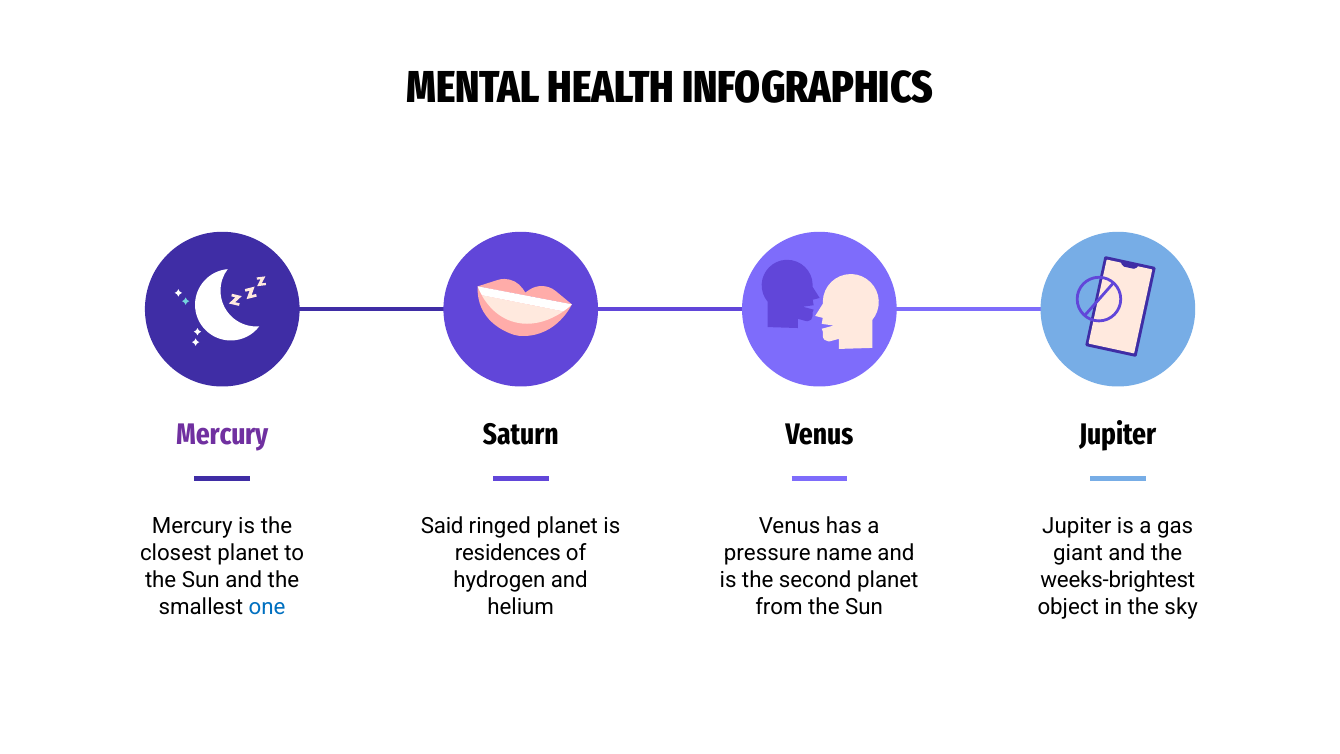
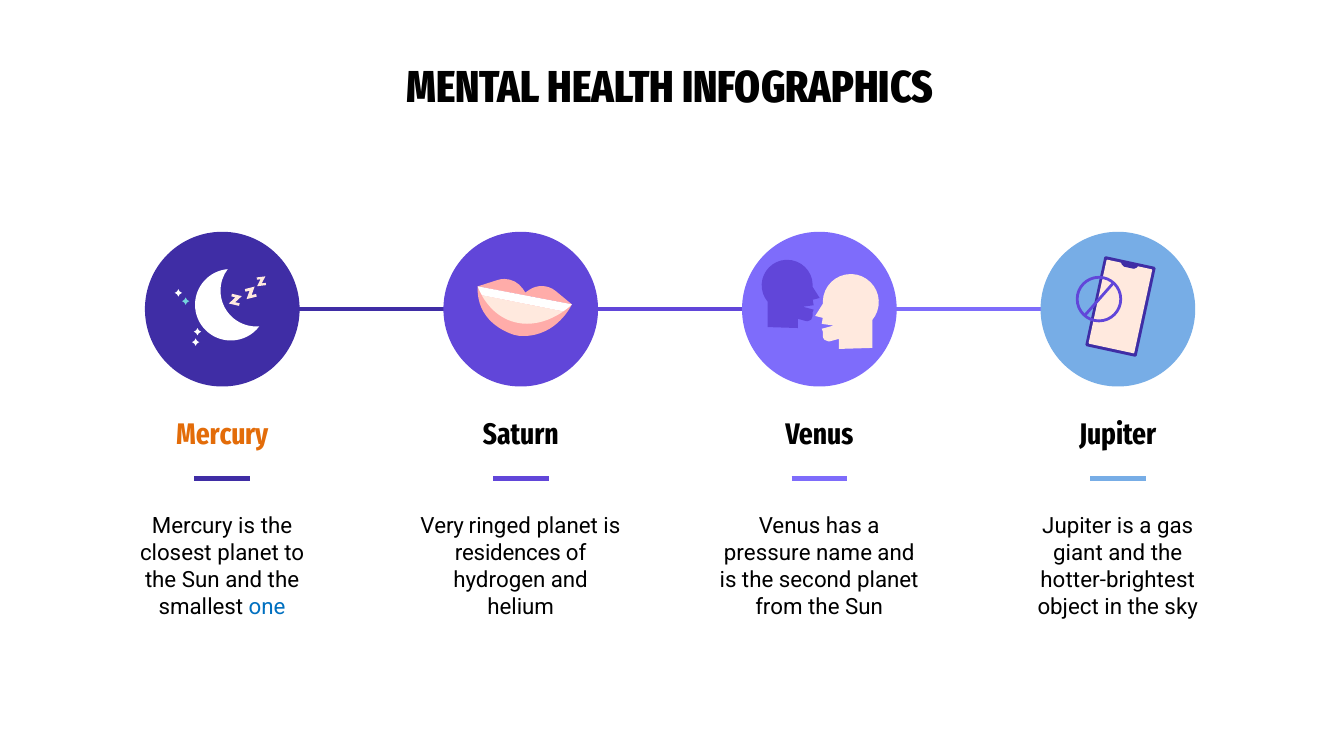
Mercury at (222, 435) colour: purple -> orange
Said: Said -> Very
weeks-brightest: weeks-brightest -> hotter-brightest
